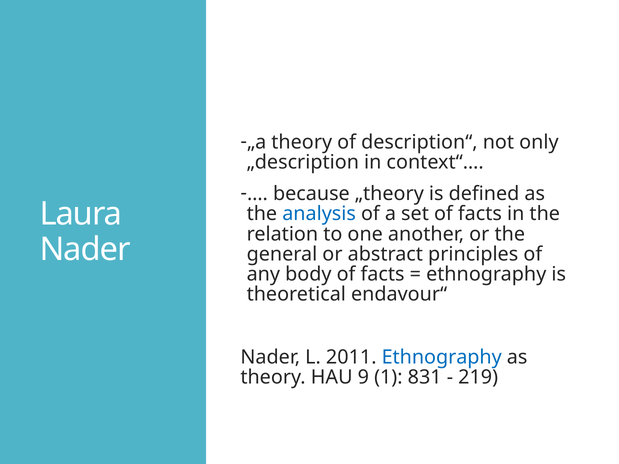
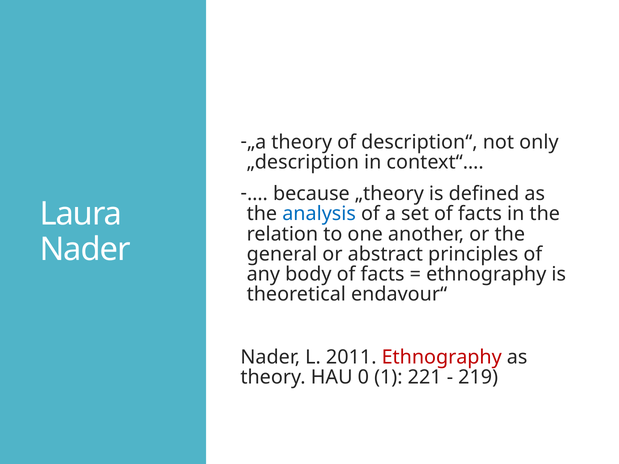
Ethnography at (442, 357) colour: blue -> red
9: 9 -> 0
831: 831 -> 221
